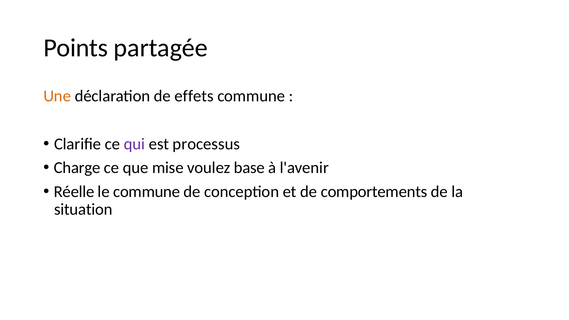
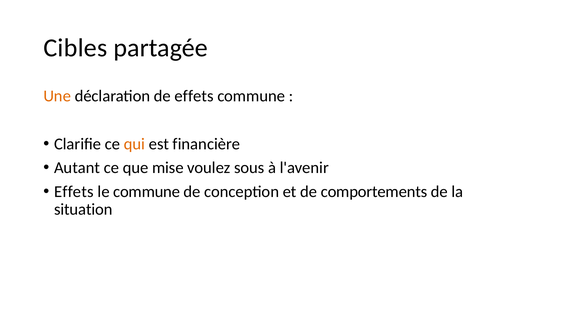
Points: Points -> Cibles
qui colour: purple -> orange
processus: processus -> financière
Charge: Charge -> Autant
base: base -> sous
Réelle at (74, 192): Réelle -> Effets
